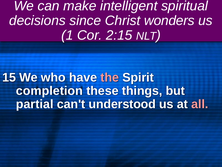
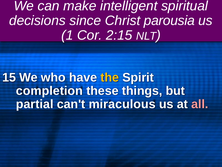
wonders: wonders -> parousia
the colour: pink -> yellow
understood: understood -> miraculous
